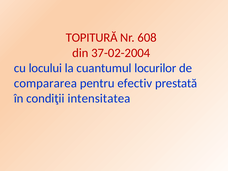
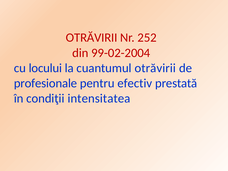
TOPITURĂ at (92, 38): TOPITURĂ -> OTRĂVIRII
608: 608 -> 252
37-02-2004: 37-02-2004 -> 99-02-2004
cuantumul locurilor: locurilor -> otrăvirii
compararea: compararea -> profesionale
